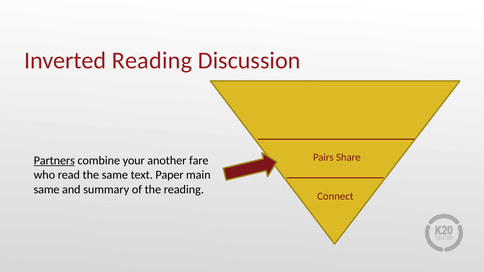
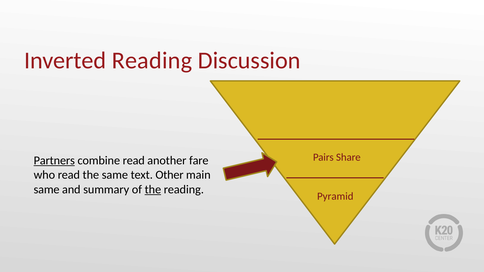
combine your: your -> read
Paper: Paper -> Other
the at (153, 190) underline: none -> present
Connect: Connect -> Pyramid
